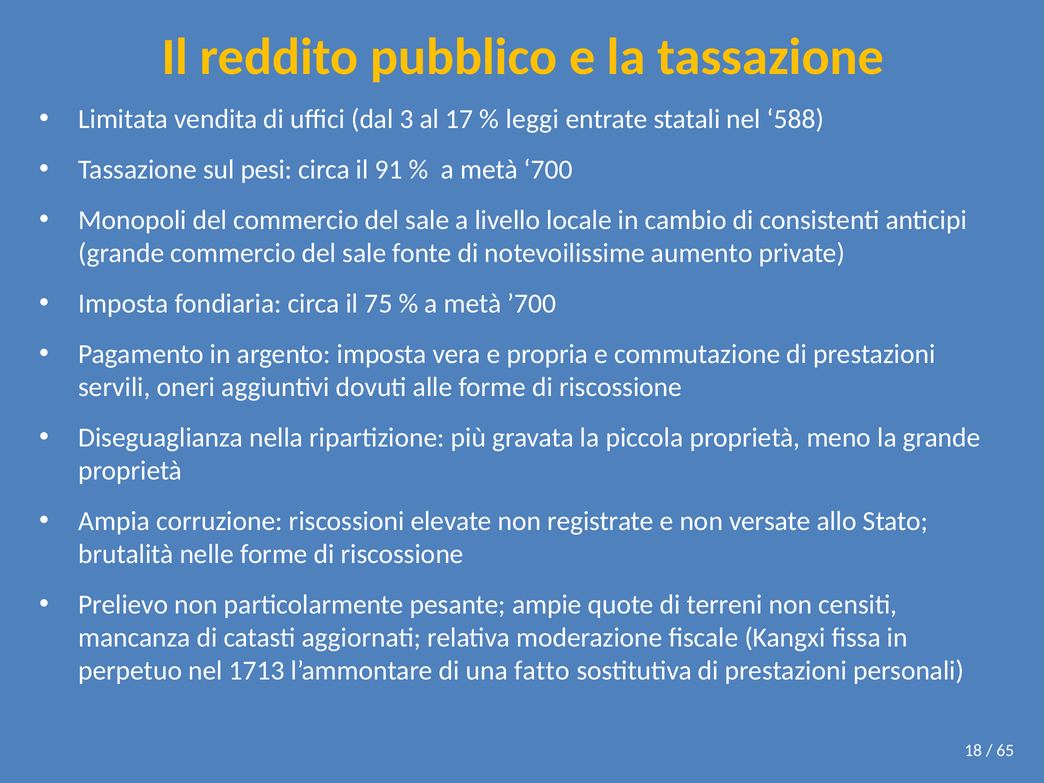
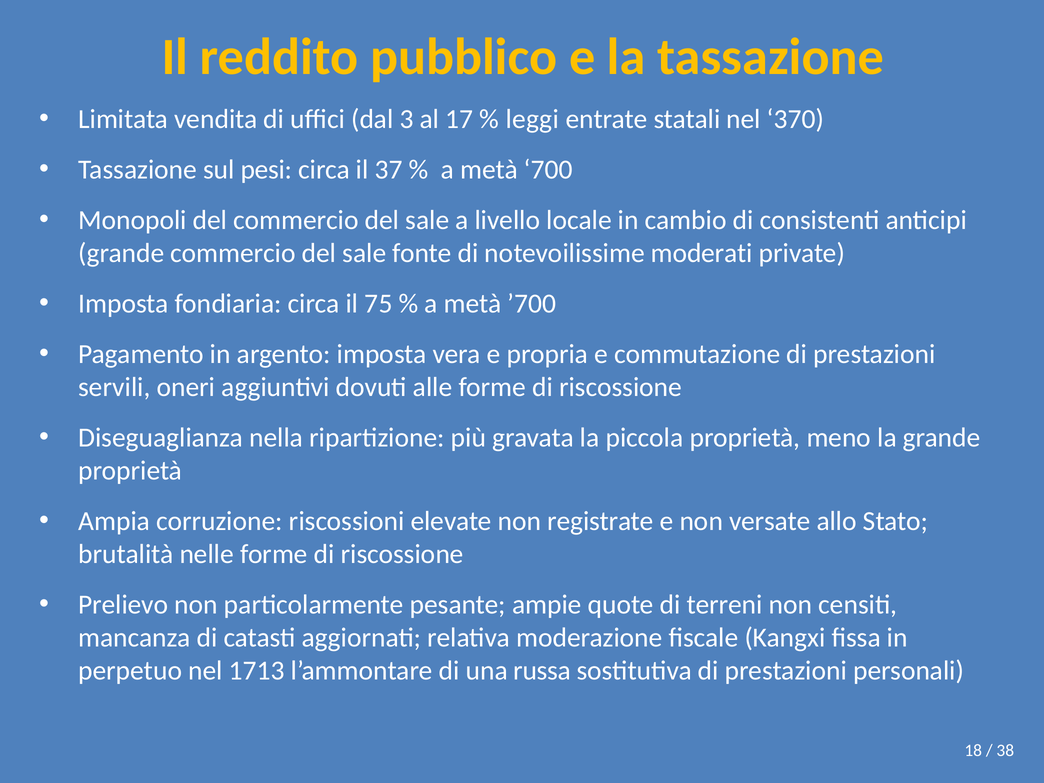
588: 588 -> 370
91: 91 -> 37
aumento: aumento -> moderati
fatto: fatto -> russa
65: 65 -> 38
